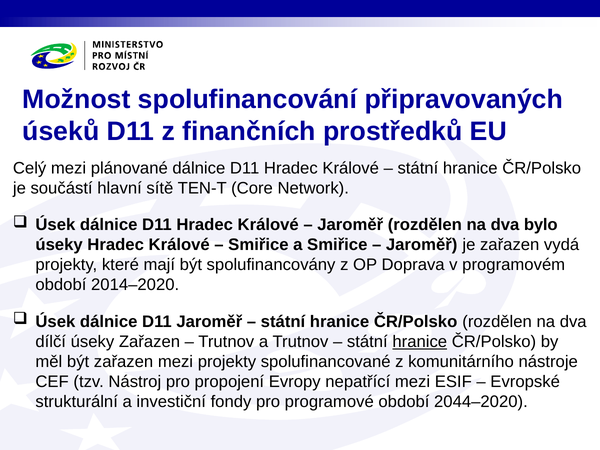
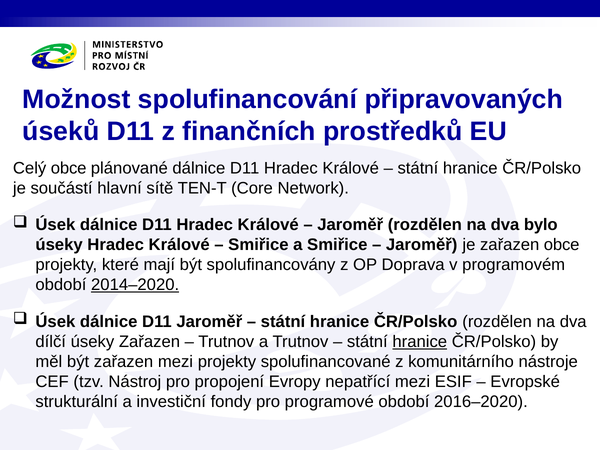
Celý mezi: mezi -> obce
zařazen vydá: vydá -> obce
2014–2020 underline: none -> present
2044–2020: 2044–2020 -> 2016–2020
